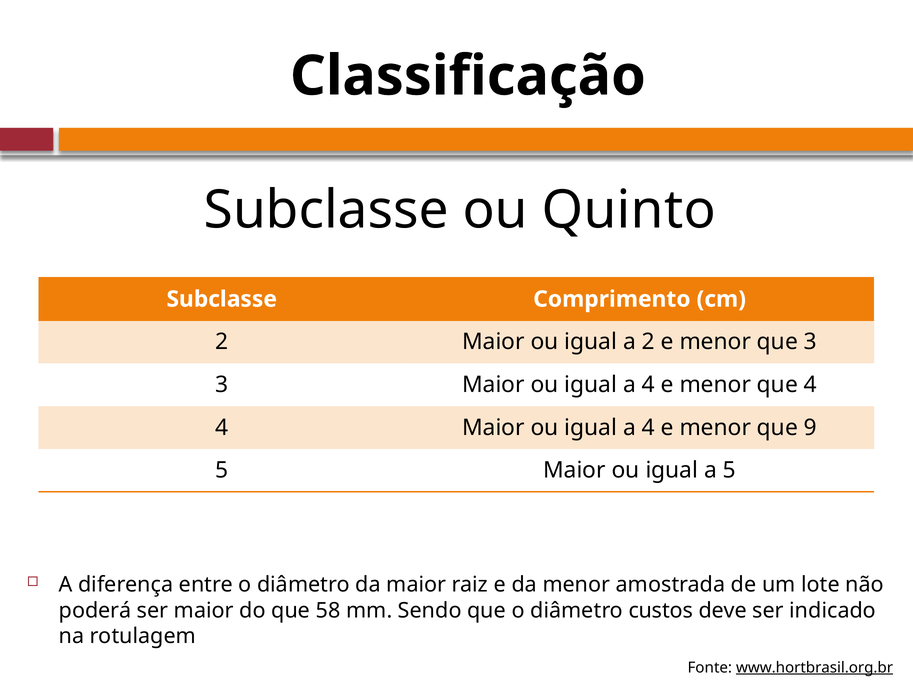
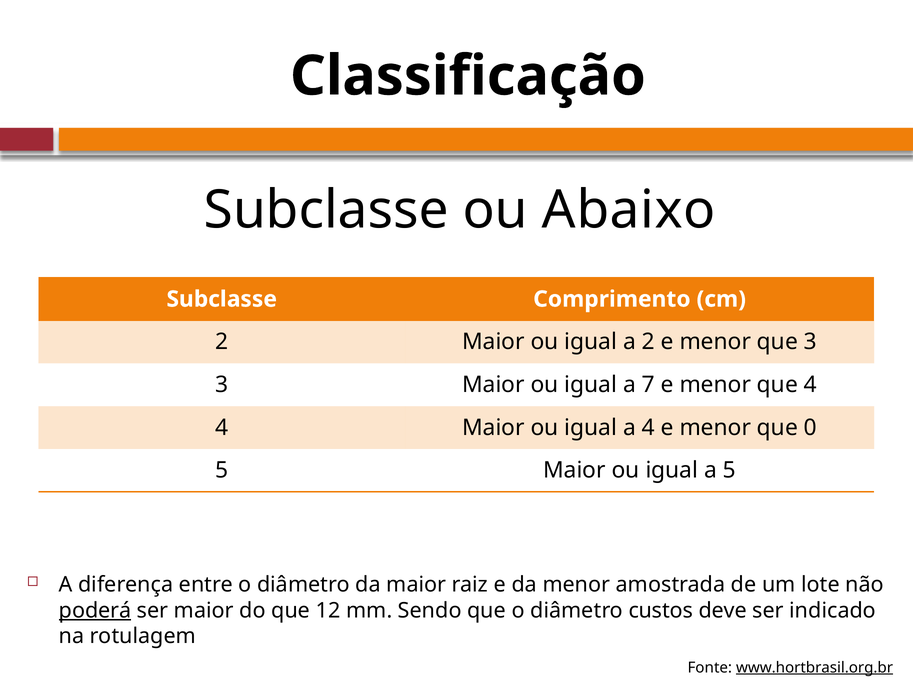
Quinto: Quinto -> Abaixo
4 at (648, 385): 4 -> 7
9: 9 -> 0
poderá underline: none -> present
58: 58 -> 12
